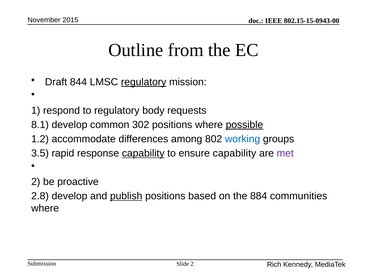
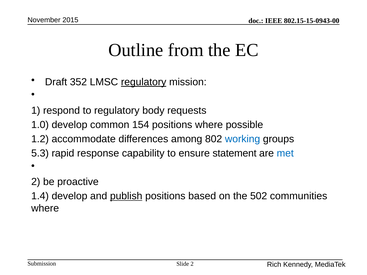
844: 844 -> 352
8.1: 8.1 -> 1.0
302: 302 -> 154
possible underline: present -> none
3.5: 3.5 -> 5.3
capability at (143, 153) underline: present -> none
ensure capability: capability -> statement
met colour: purple -> blue
2.8: 2.8 -> 1.4
884: 884 -> 502
